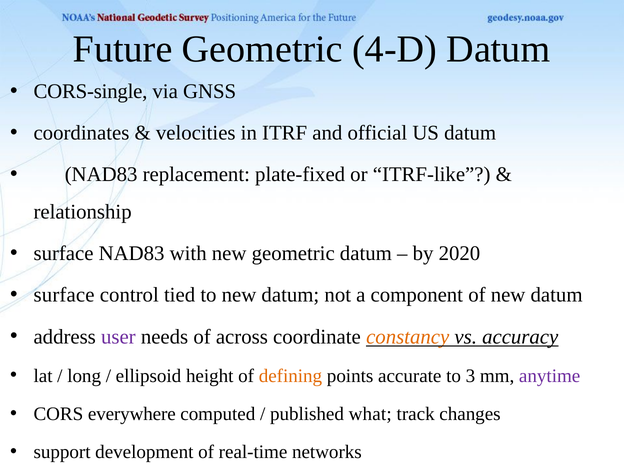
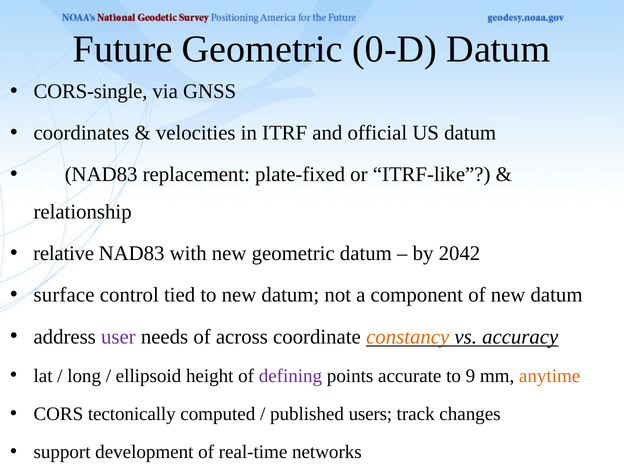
4-D: 4-D -> 0-D
surface at (64, 254): surface -> relative
2020: 2020 -> 2042
defining colour: orange -> purple
3: 3 -> 9
anytime colour: purple -> orange
everywhere: everywhere -> tectonically
what: what -> users
